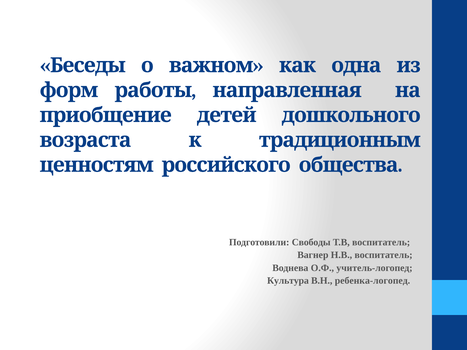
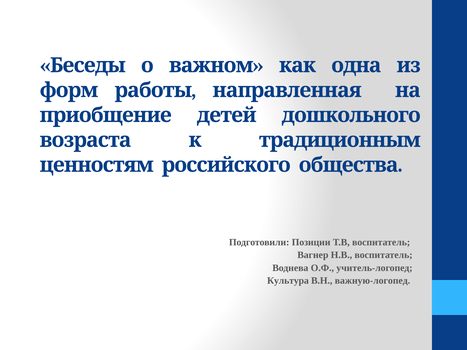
Свободы: Свободы -> Позиции
ребенка-логопед: ребенка-логопед -> важную-логопед
